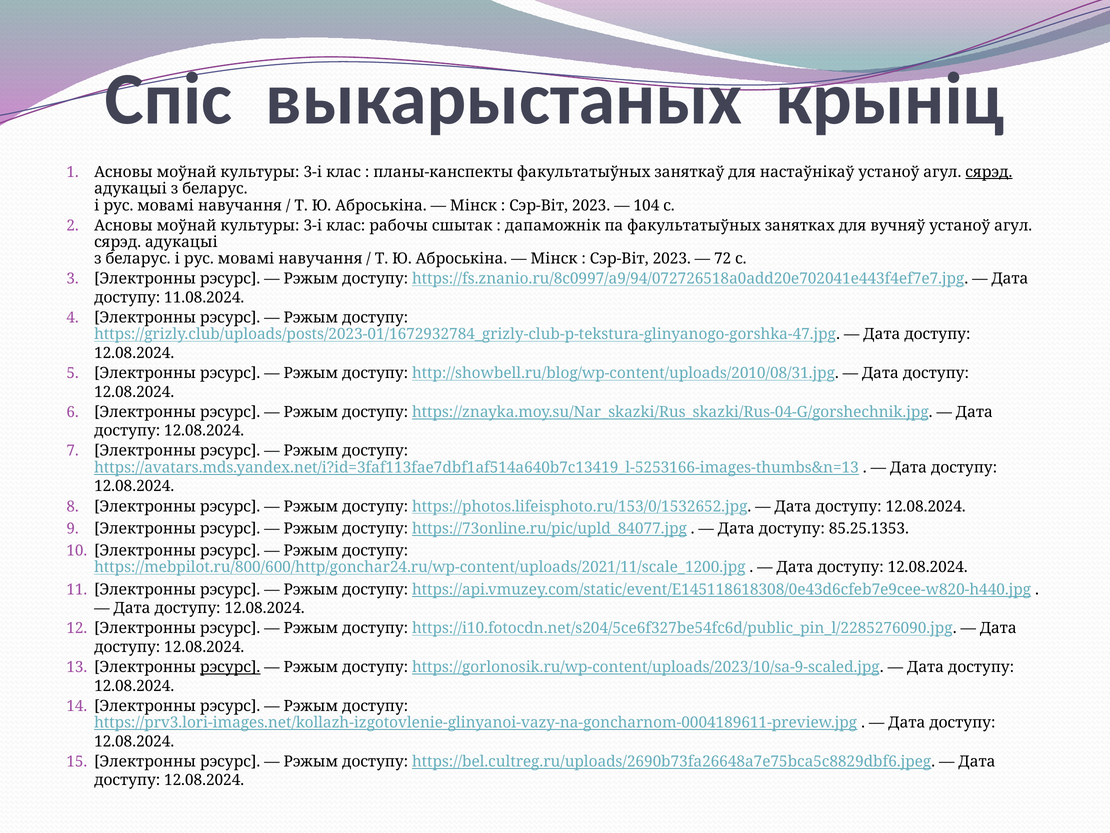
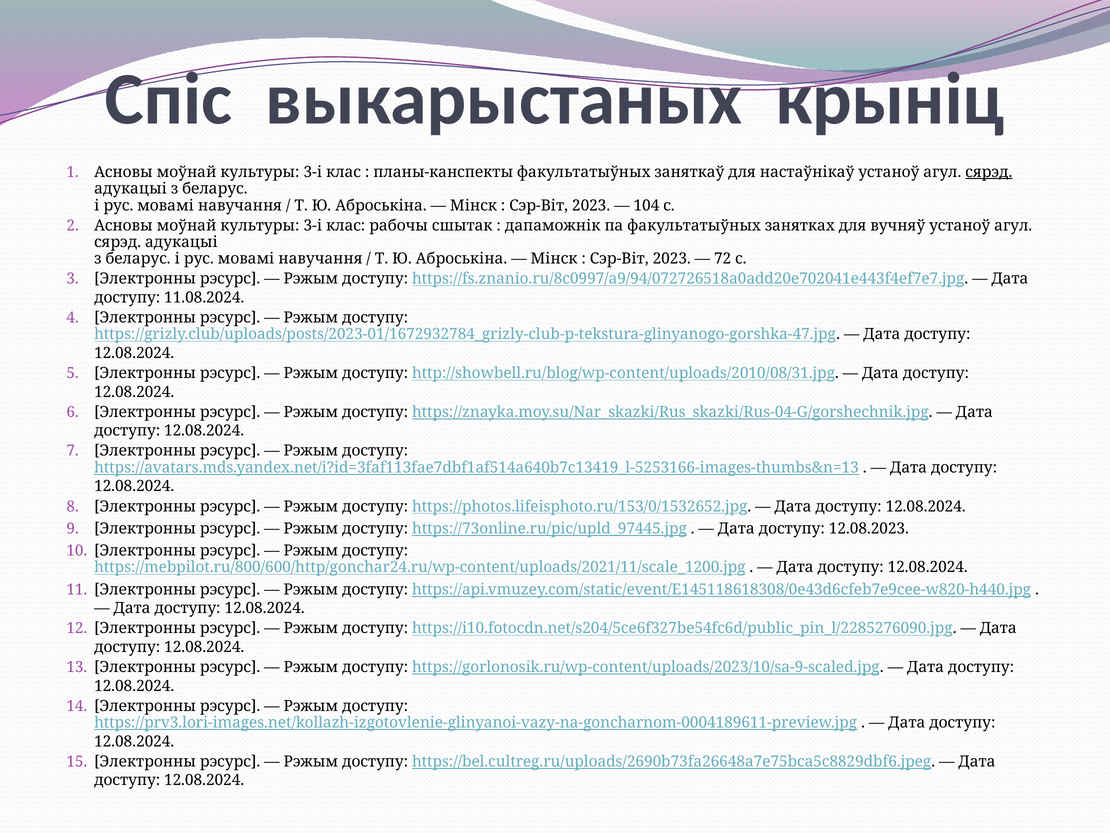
https://73online.ru/pic/upld_84077.jpg: https://73online.ru/pic/upld_84077.jpg -> https://73online.ru/pic/upld_97445.jpg
85.25.1353: 85.25.1353 -> 12.08.2023
рэсурс at (230, 667) underline: present -> none
